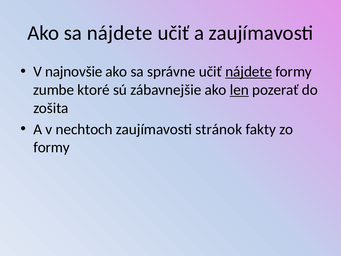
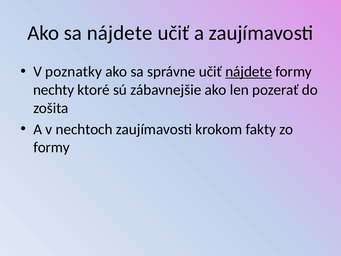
najnovšie: najnovšie -> poznatky
zumbe: zumbe -> nechty
len underline: present -> none
stránok: stránok -> krokom
